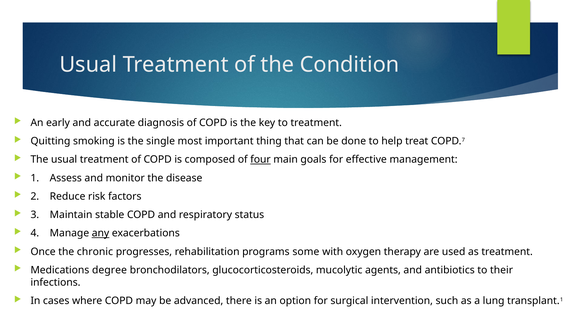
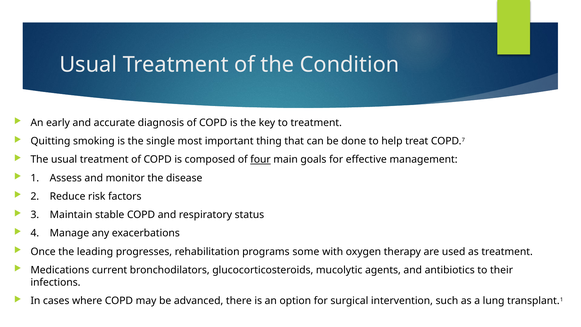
any underline: present -> none
chronic: chronic -> leading
degree: degree -> current
